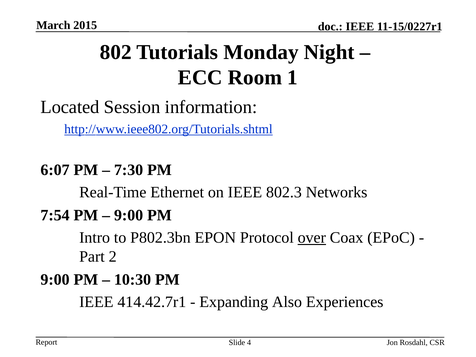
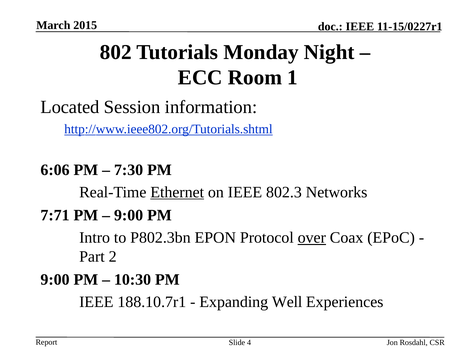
6:07: 6:07 -> 6:06
Ethernet underline: none -> present
7:54: 7:54 -> 7:71
414.42.7r1: 414.42.7r1 -> 188.10.7r1
Also: Also -> Well
